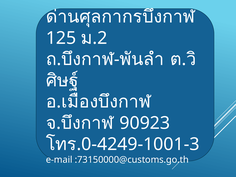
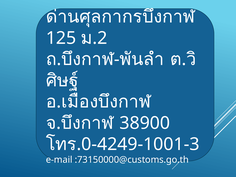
90923: 90923 -> 38900
